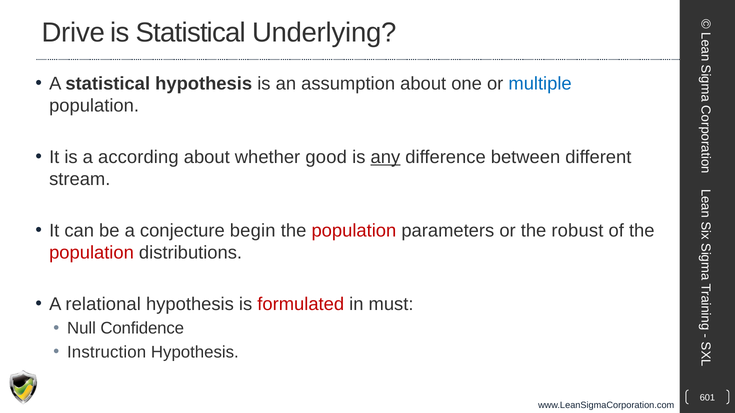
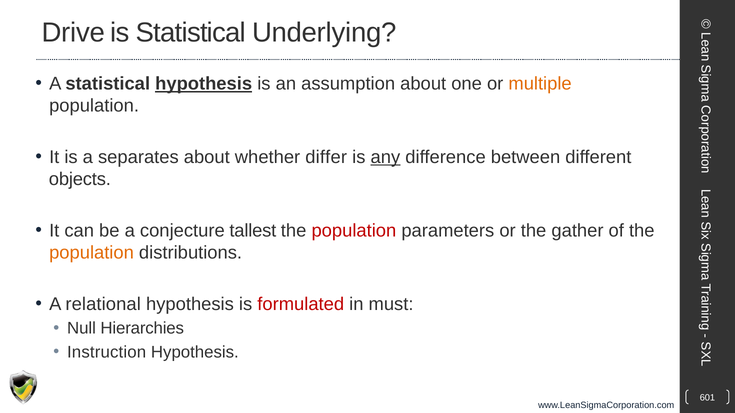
hypothesis at (204, 84) underline: none -> present
multiple colour: blue -> orange
according: according -> separates
good: good -> differ
stream: stream -> objects
begin: begin -> tallest
robust: robust -> gather
population at (92, 253) colour: red -> orange
Confidence: Confidence -> Hierarchies
